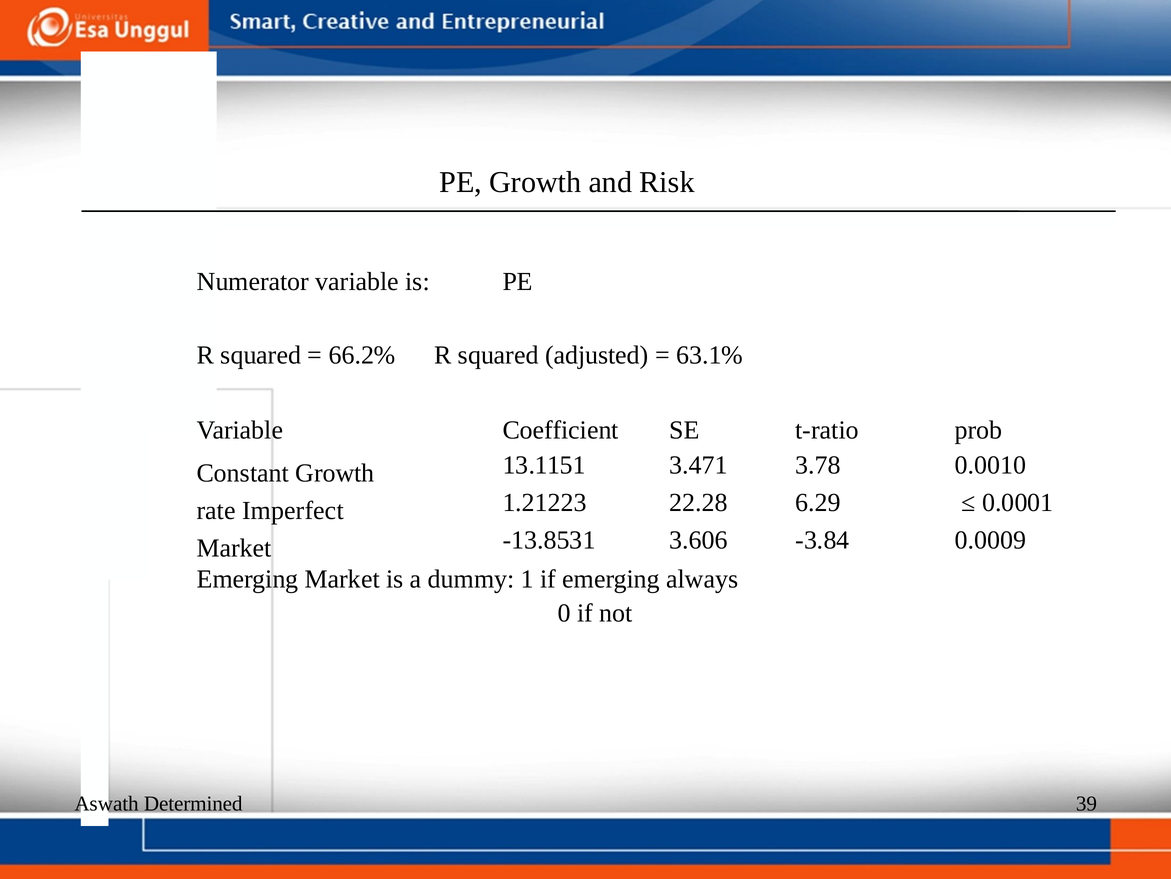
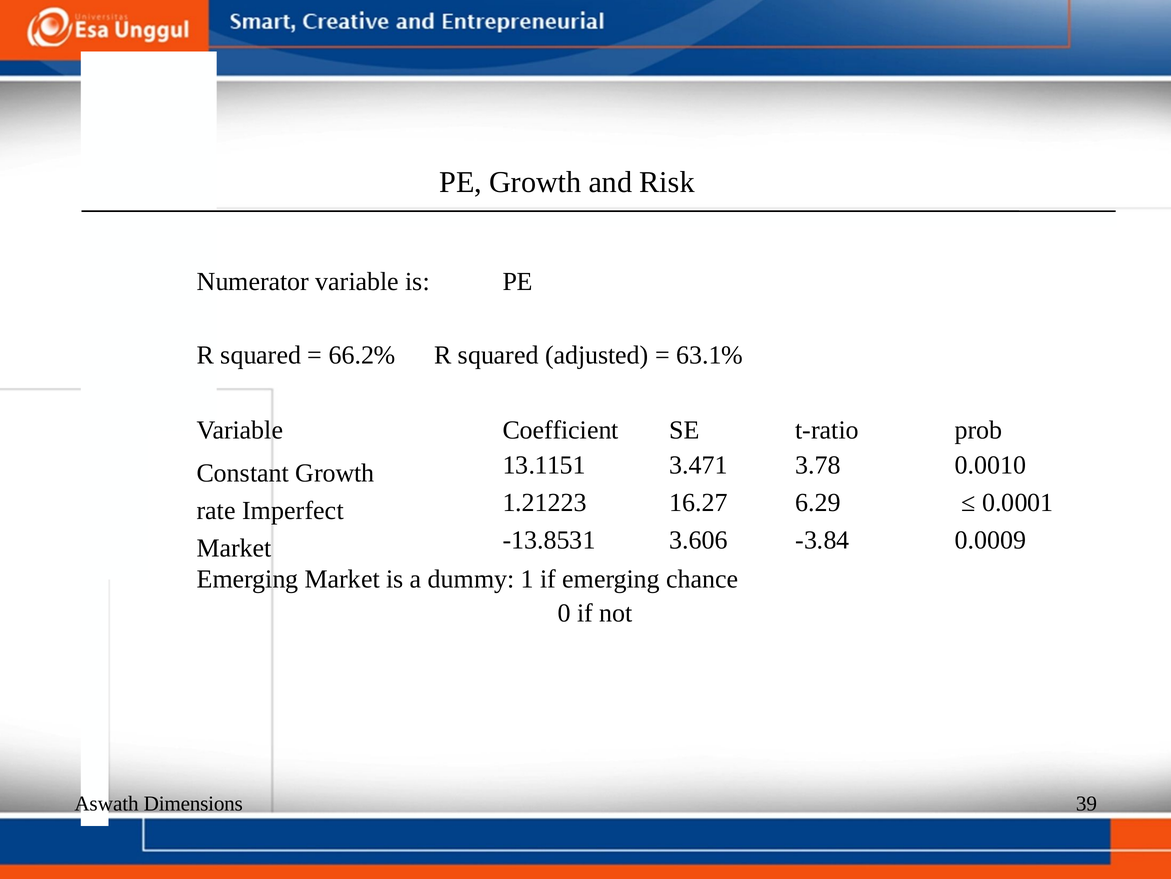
22.28: 22.28 -> 16.27
always: always -> chance
Determined: Determined -> Dimensions
